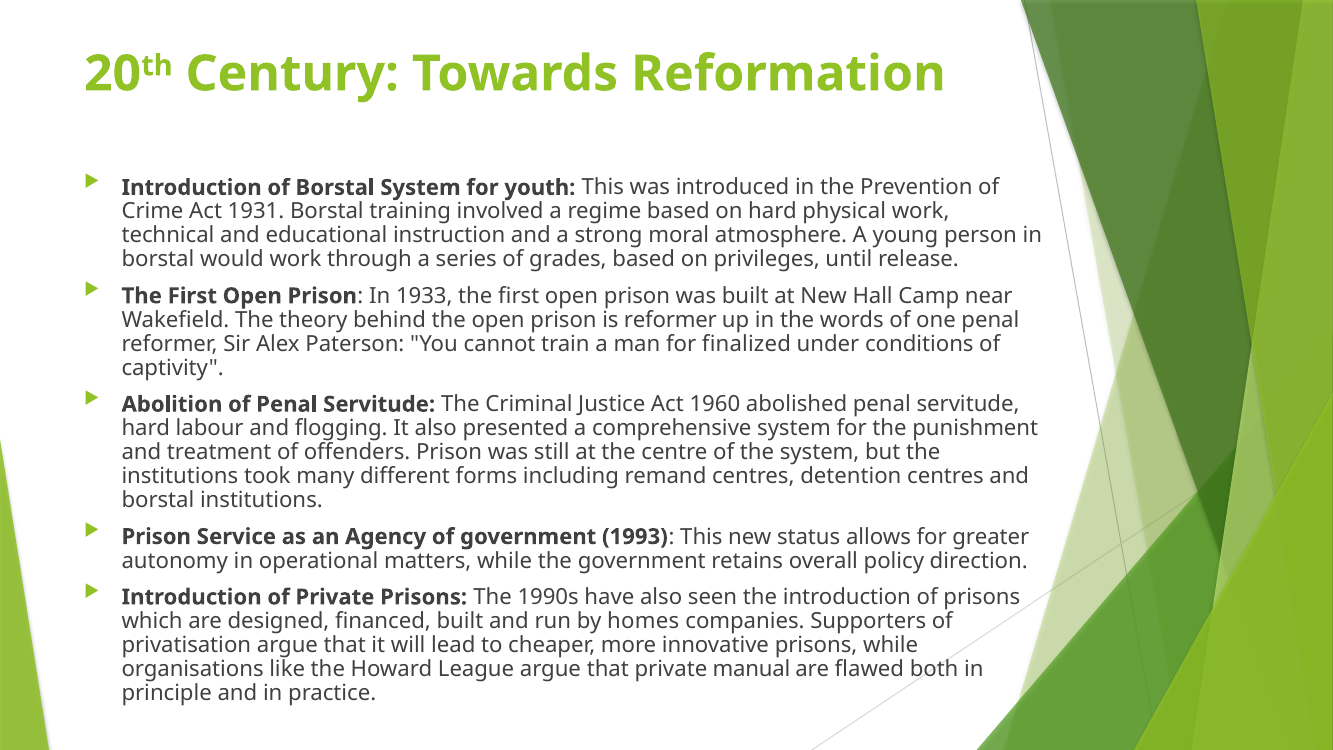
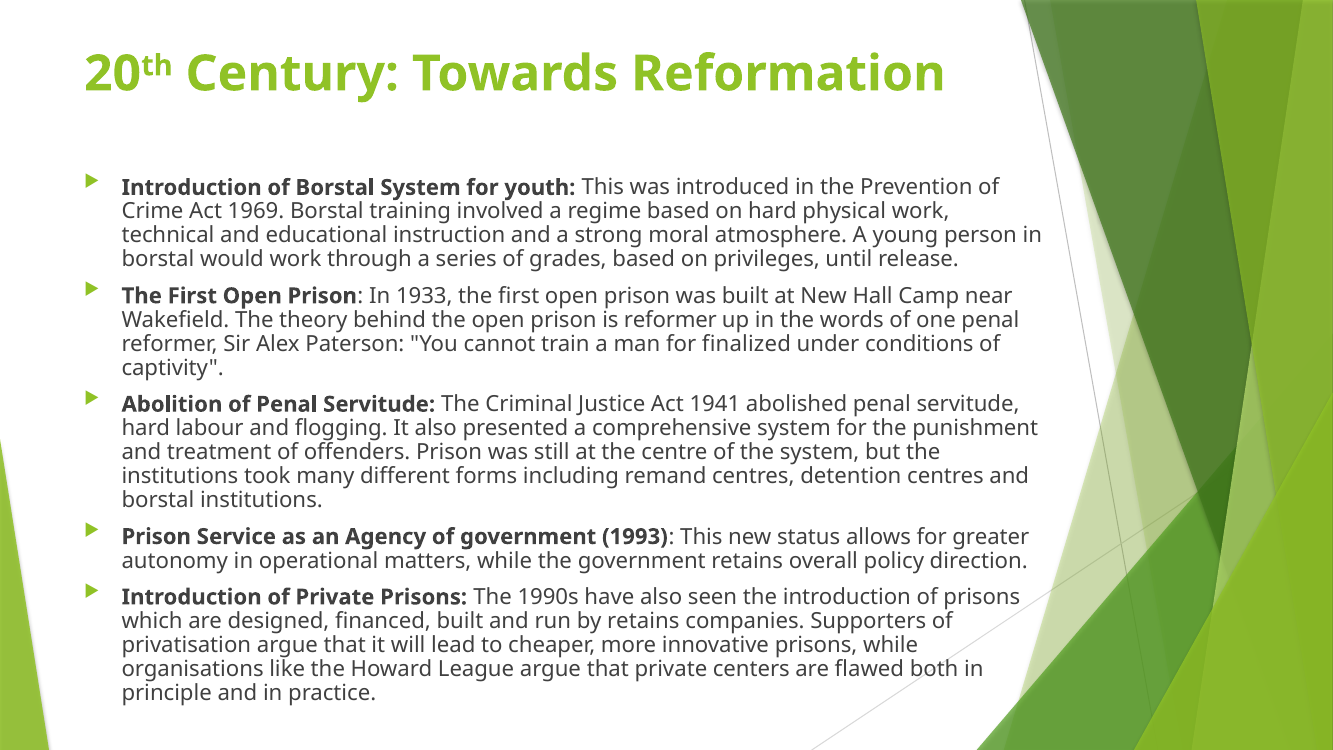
1931: 1931 -> 1969
1960: 1960 -> 1941
by homes: homes -> retains
manual: manual -> centers
